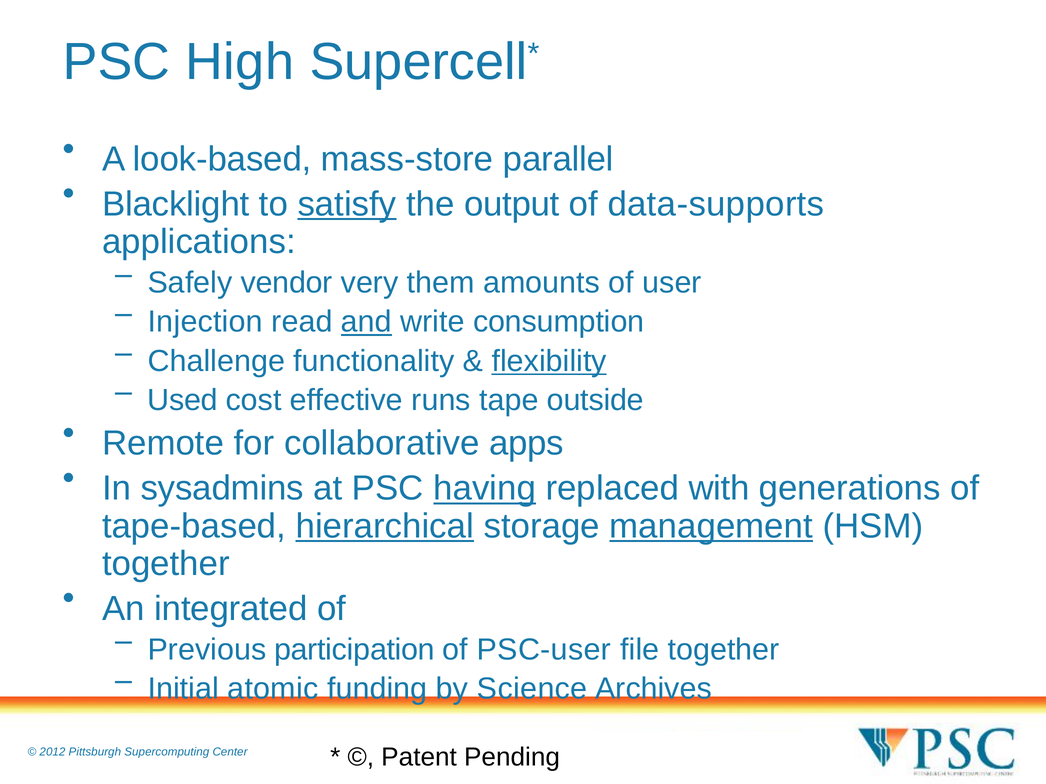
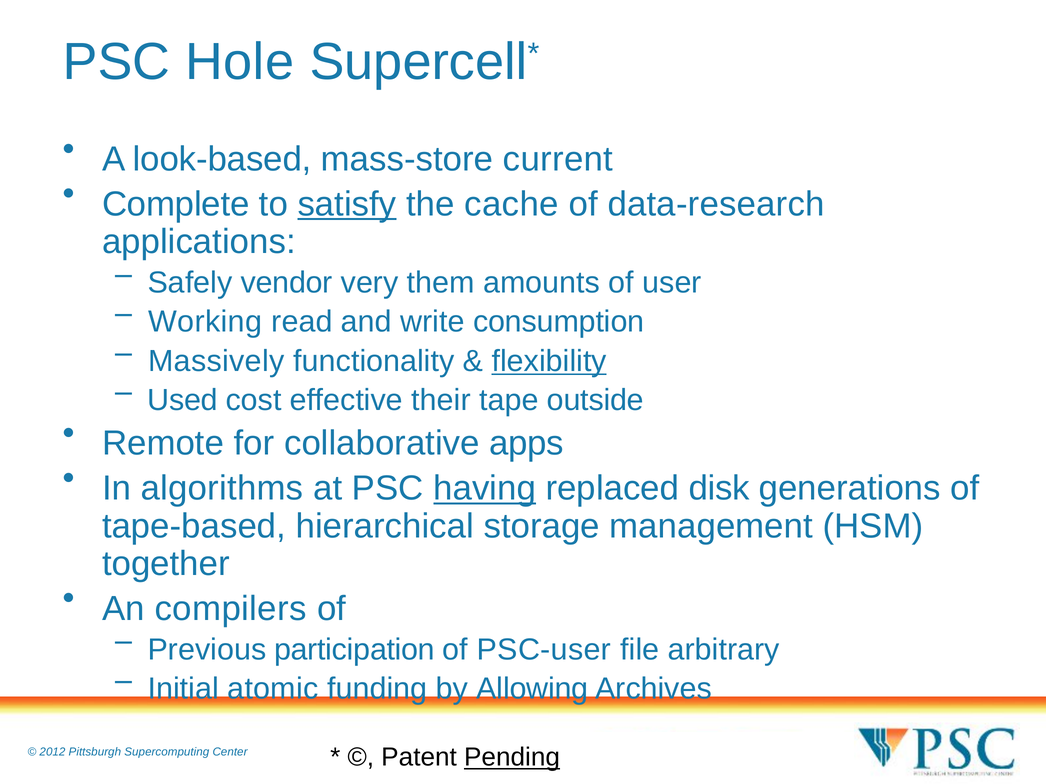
High: High -> Hole
parallel: parallel -> current
Blacklight: Blacklight -> Complete
output: output -> cache
data-supports: data-supports -> data-research
Injection: Injection -> Working
and underline: present -> none
Challenge: Challenge -> Massively
runs: runs -> their
sysadmins: sysadmins -> algorithms
with: with -> disk
hierarchical underline: present -> none
management underline: present -> none
integrated: integrated -> compilers
file together: together -> arbitrary
Science: Science -> Allowing
Pending underline: none -> present
